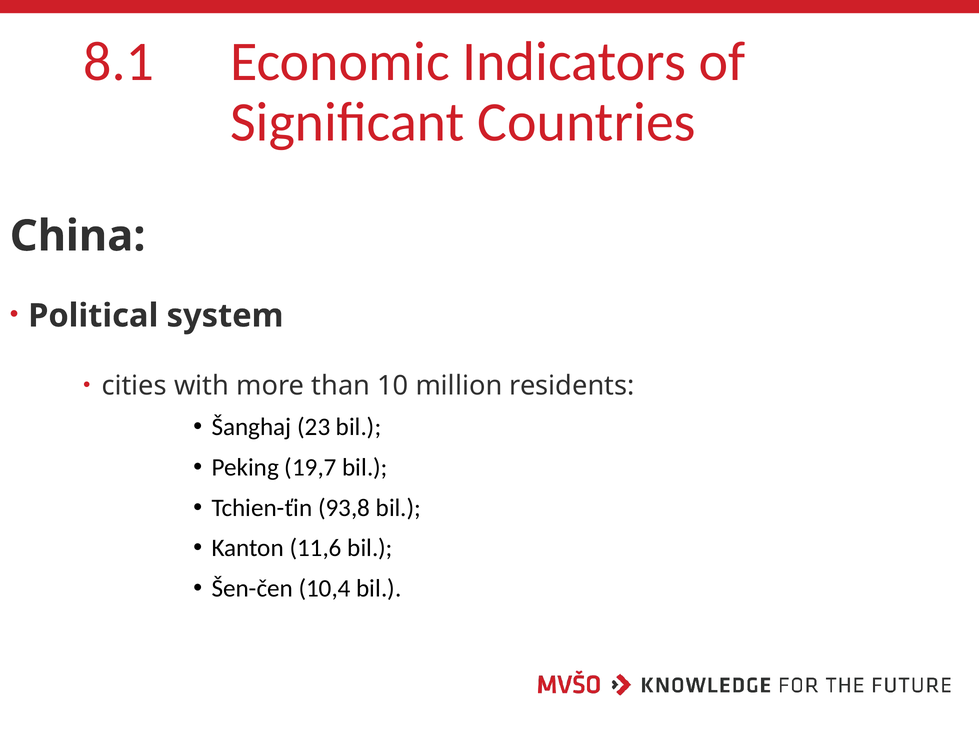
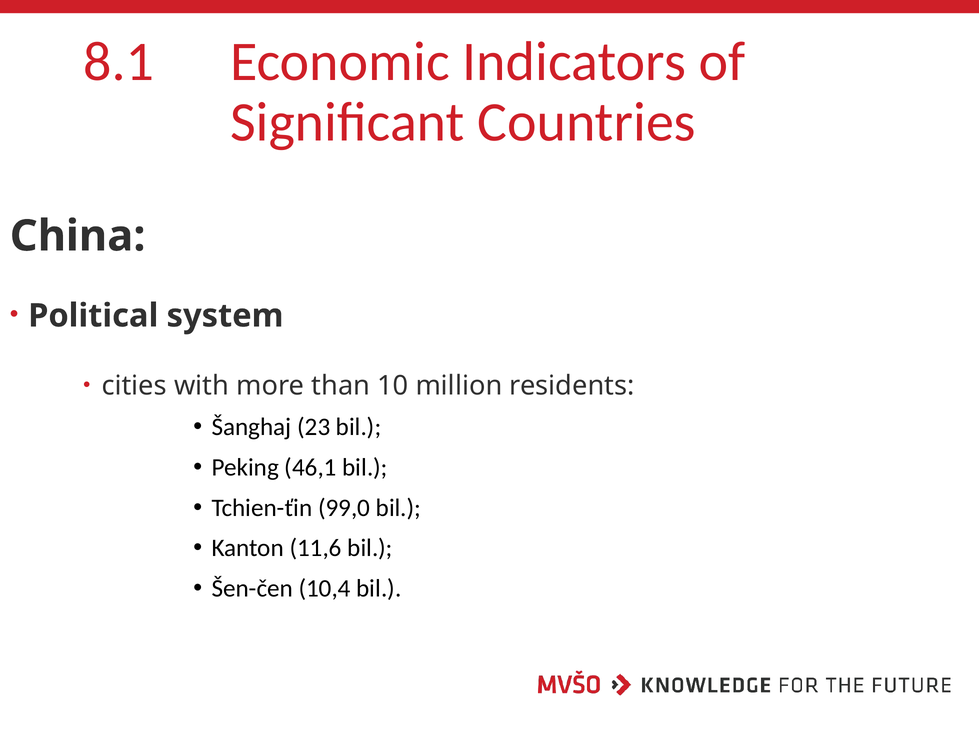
19,7: 19,7 -> 46,1
93,8: 93,8 -> 99,0
